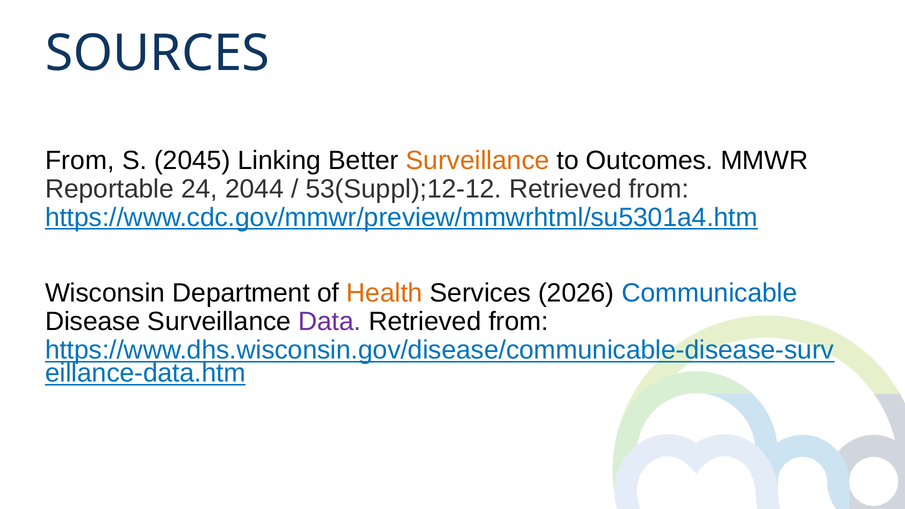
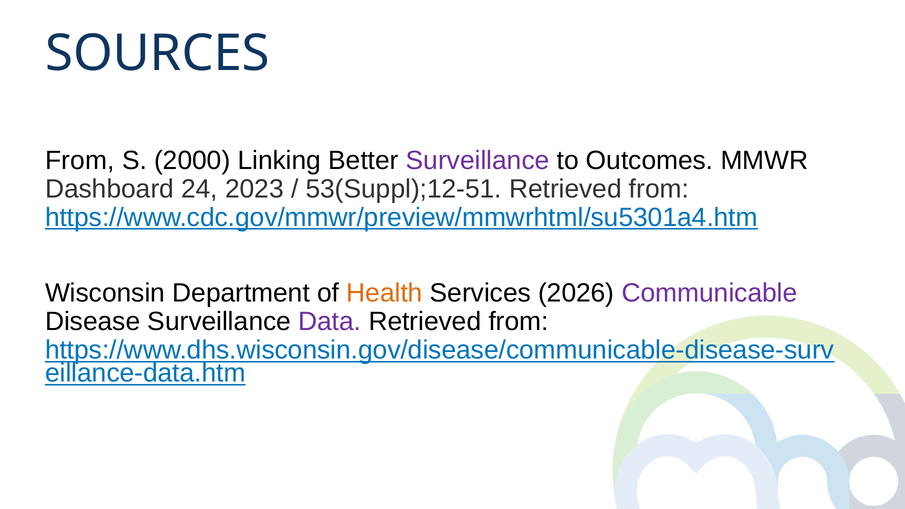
2045: 2045 -> 2000
Surveillance at (478, 160) colour: orange -> purple
Reportable: Reportable -> Dashboard
2044: 2044 -> 2023
53(Suppl);12-12: 53(Suppl);12-12 -> 53(Suppl);12-51
Communicable colour: blue -> purple
